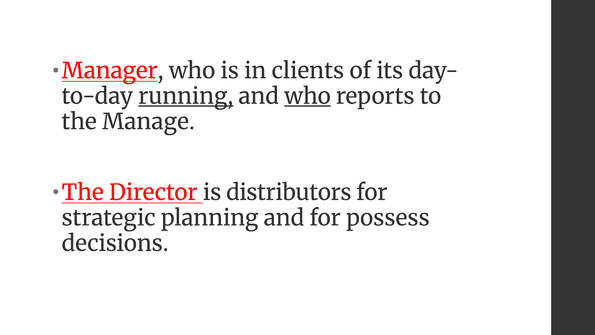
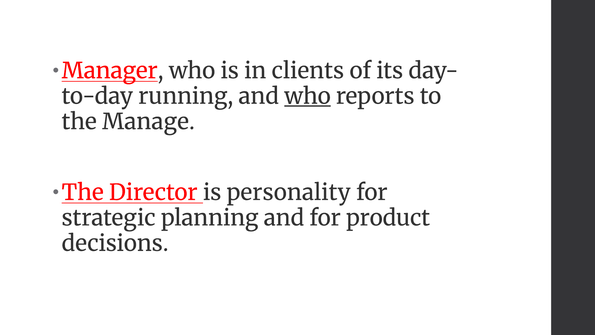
running underline: present -> none
distributors: distributors -> personality
possess: possess -> product
